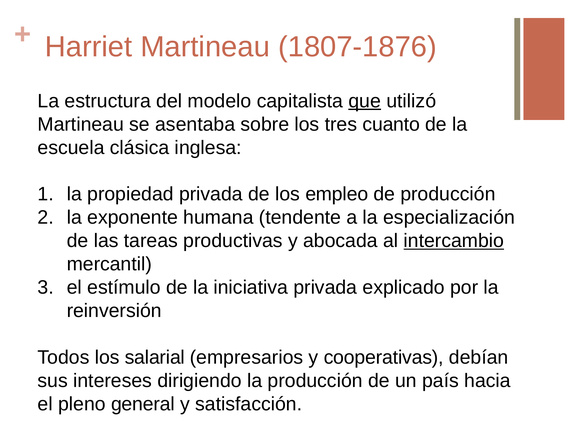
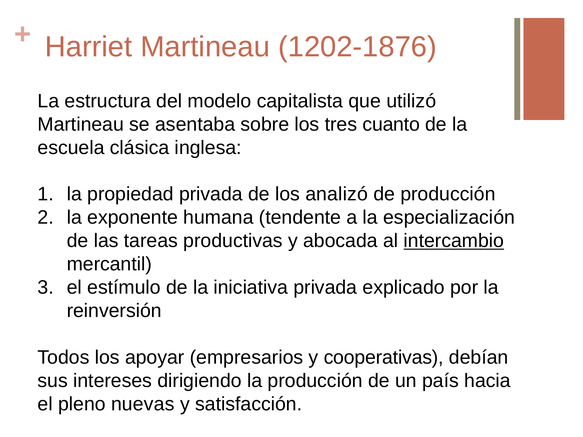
1807-1876: 1807-1876 -> 1202-1876
que underline: present -> none
empleo: empleo -> analizó
salarial: salarial -> apoyar
general: general -> nuevas
